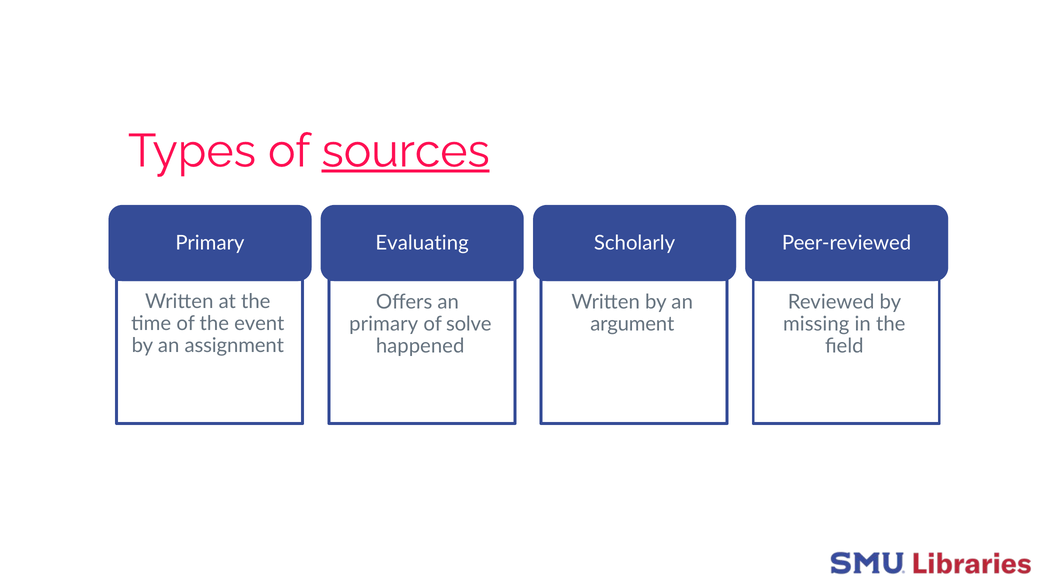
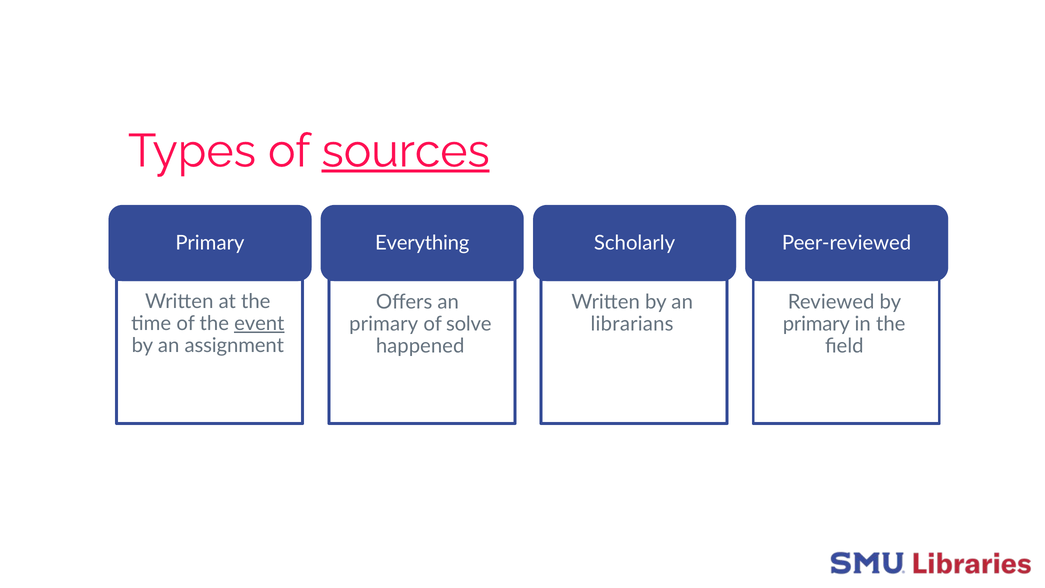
Evaluating: Evaluating -> Everything
event underline: none -> present
argument: argument -> librarians
missing at (816, 324): missing -> primary
